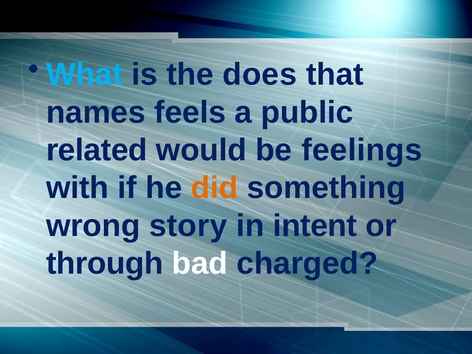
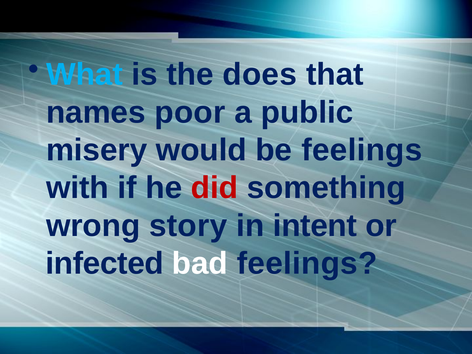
feels: feels -> poor
related: related -> misery
did colour: orange -> red
through: through -> infected
bad charged: charged -> feelings
